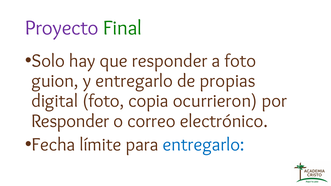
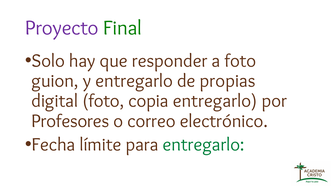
copia ocurrieron: ocurrieron -> entregarlo
Responder at (70, 121): Responder -> Profesores
entregarlo at (204, 145) colour: blue -> green
